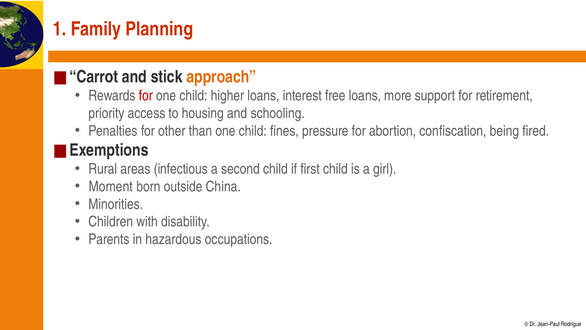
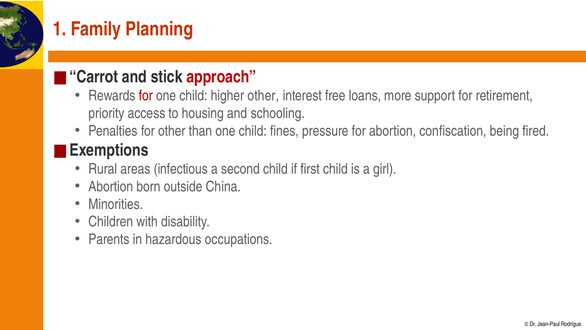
approach colour: orange -> red
higher loans: loans -> other
Moment at (111, 186): Moment -> Abortion
